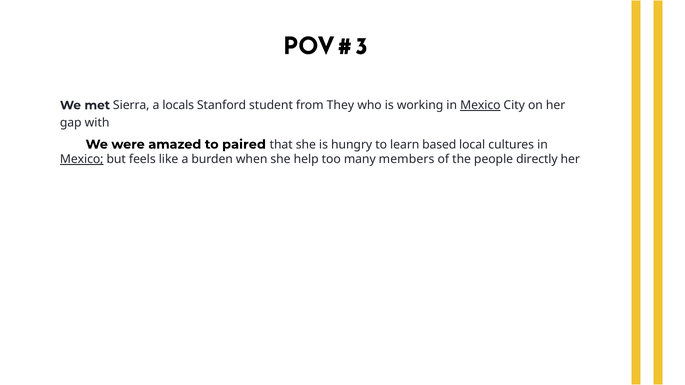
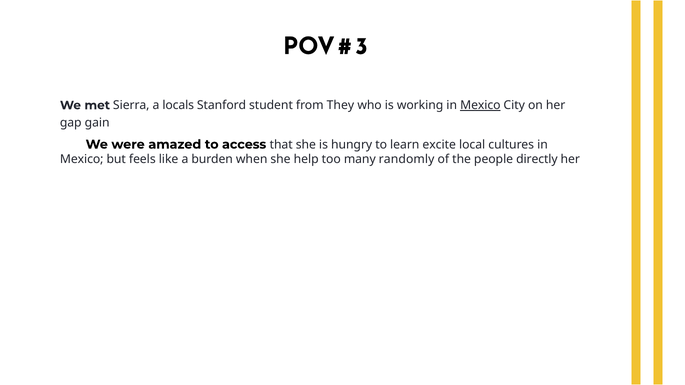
with: with -> gain
paired: paired -> access
based: based -> excite
Mexico at (82, 159) underline: present -> none
members: members -> randomly
